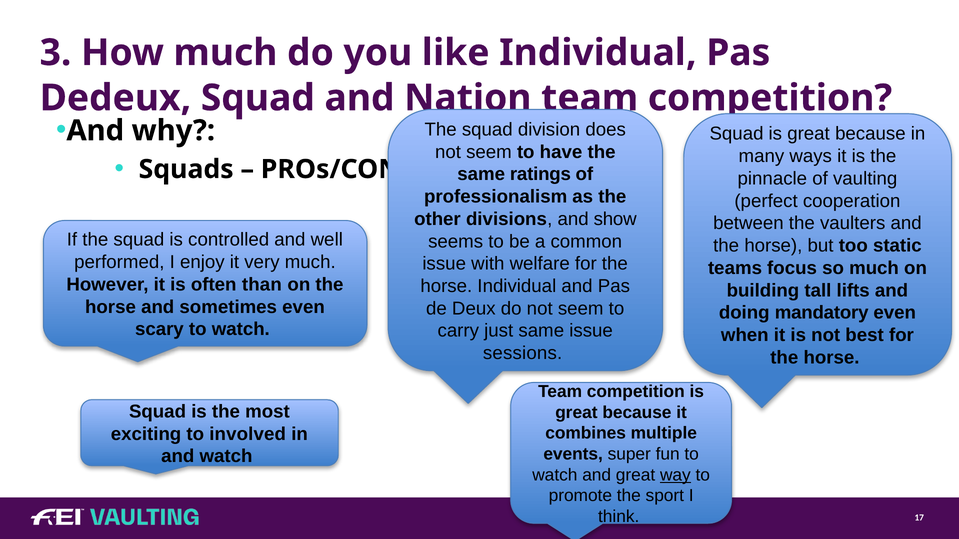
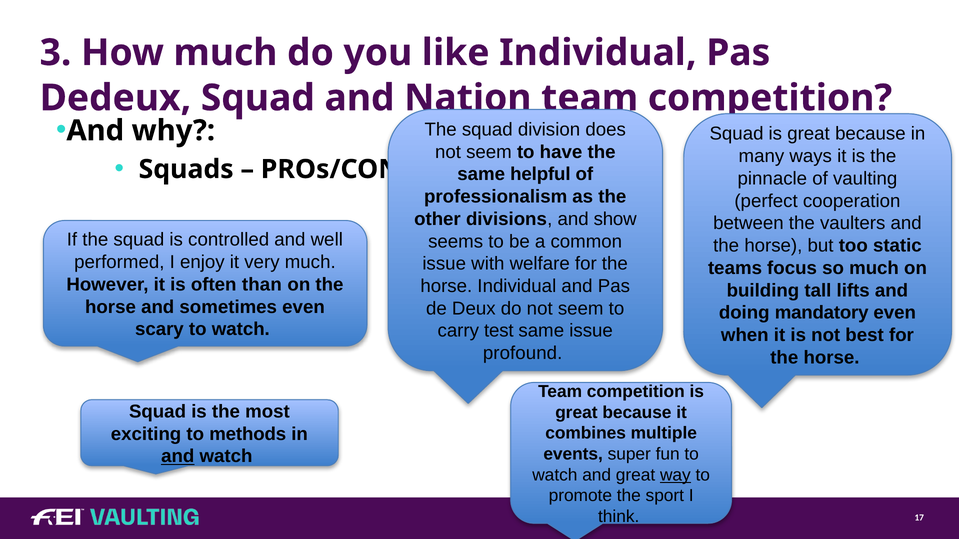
ratings: ratings -> helpful
just: just -> test
sessions: sessions -> profound
involved: involved -> methods
and at (178, 457) underline: none -> present
